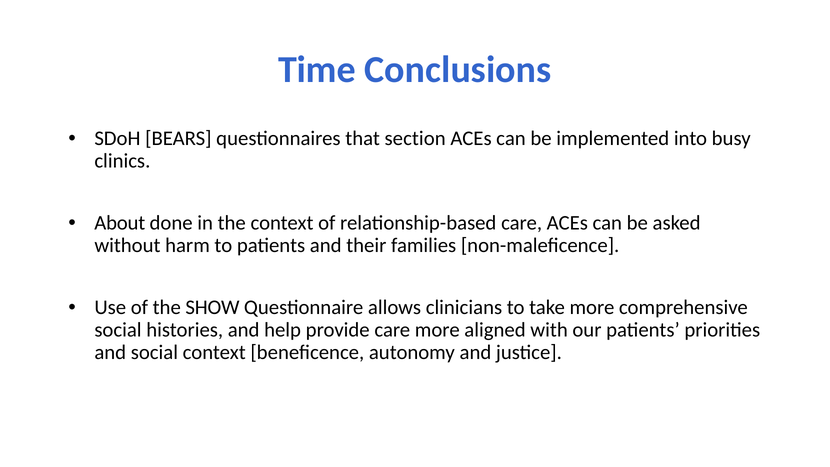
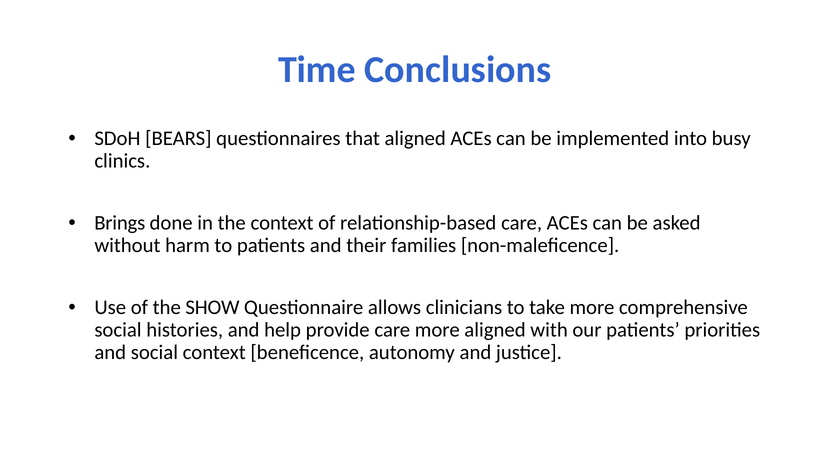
that section: section -> aligned
About: About -> Brings
